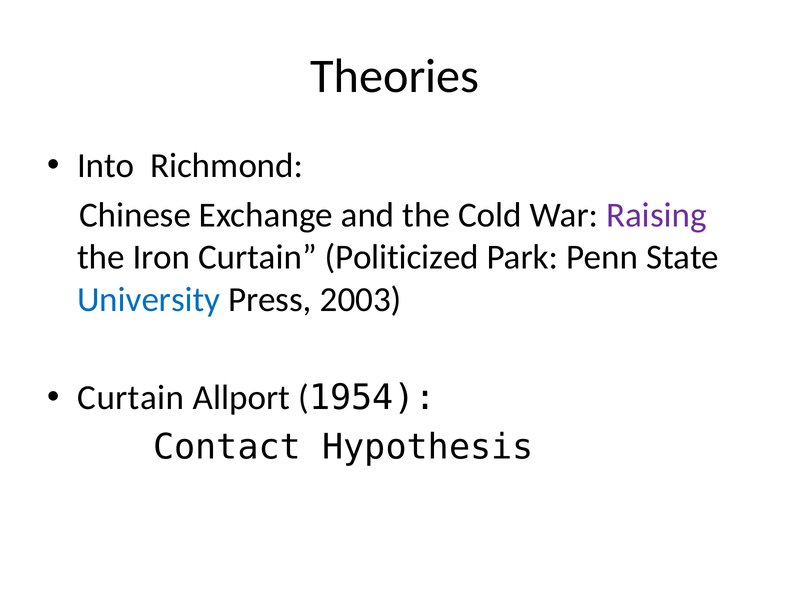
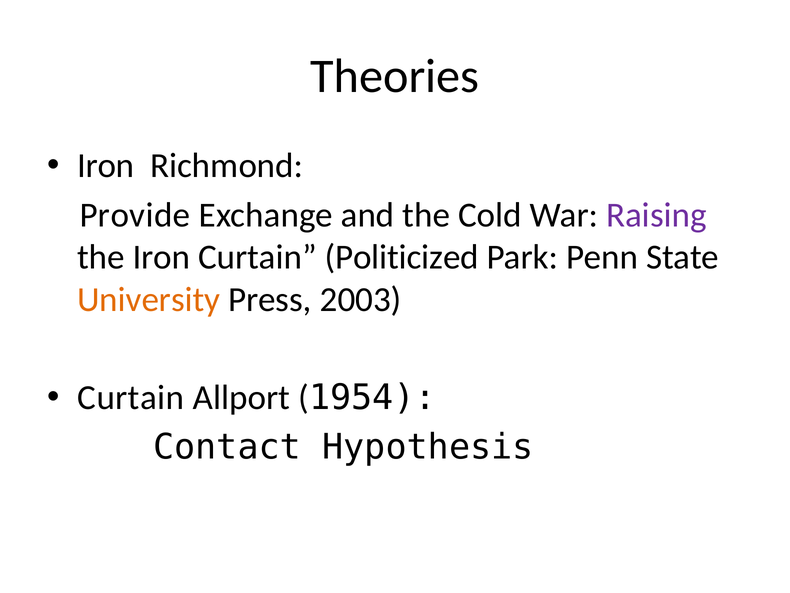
Into at (106, 166): Into -> Iron
Chinese: Chinese -> Provide
University colour: blue -> orange
